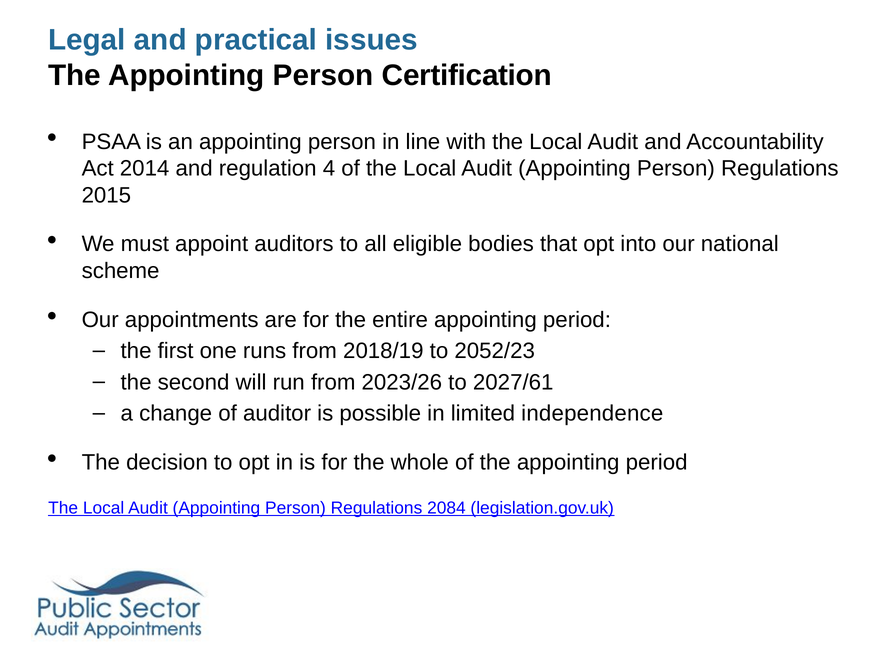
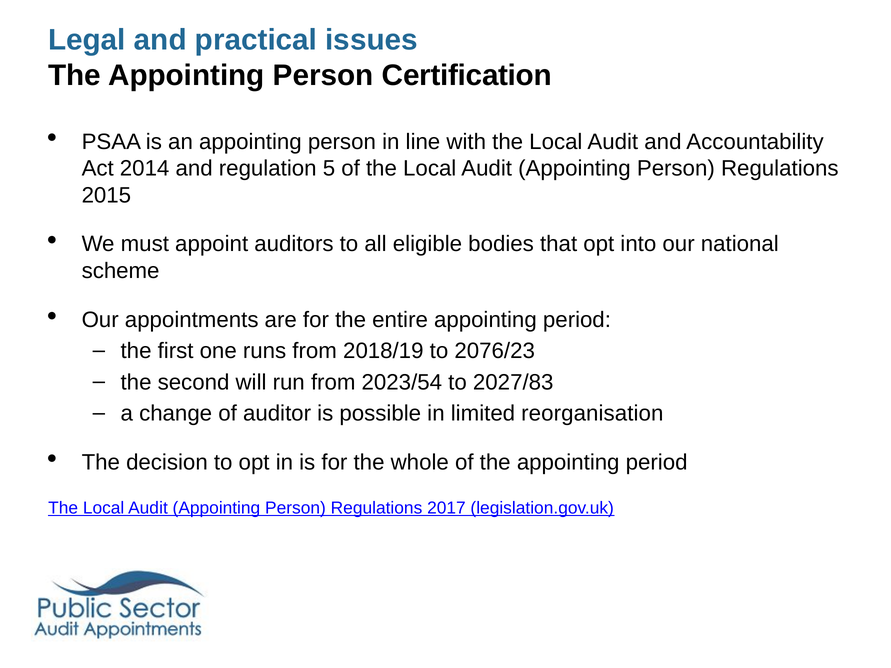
4: 4 -> 5
2052/23: 2052/23 -> 2076/23
2023/26: 2023/26 -> 2023/54
2027/61: 2027/61 -> 2027/83
independence: independence -> reorganisation
2084: 2084 -> 2017
